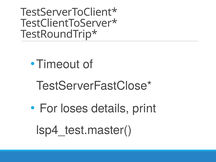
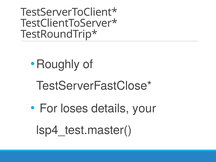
Timeout: Timeout -> Roughly
print: print -> your
